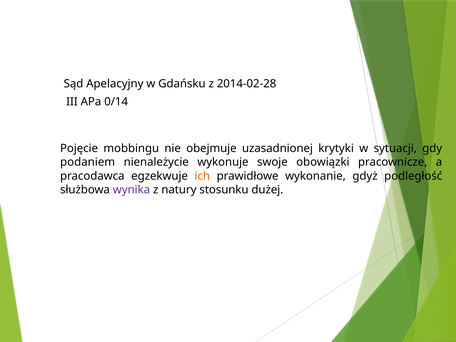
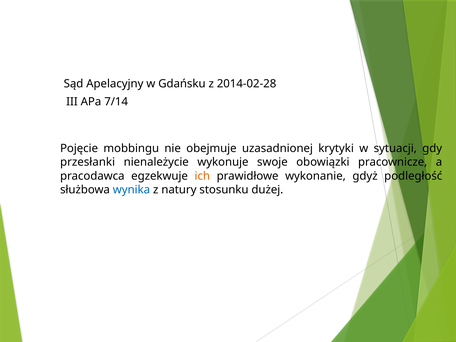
0/14: 0/14 -> 7/14
podaniem: podaniem -> przesłanki
wynika colour: purple -> blue
